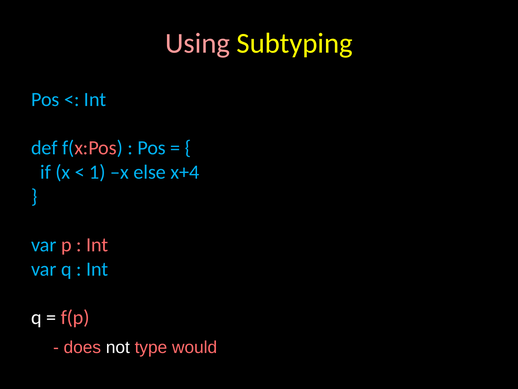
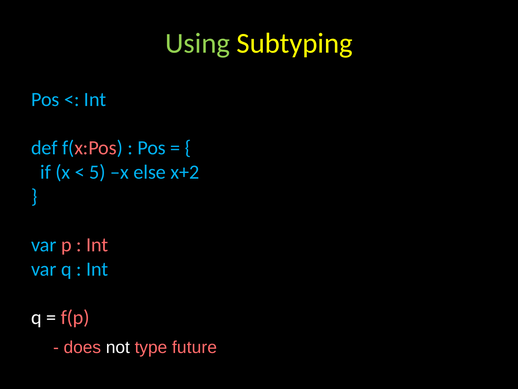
Using colour: pink -> light green
1: 1 -> 5
x+4: x+4 -> x+2
would: would -> future
